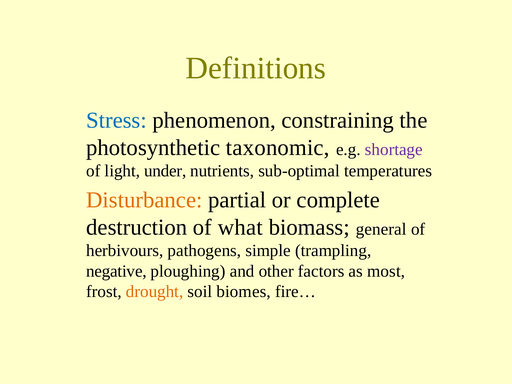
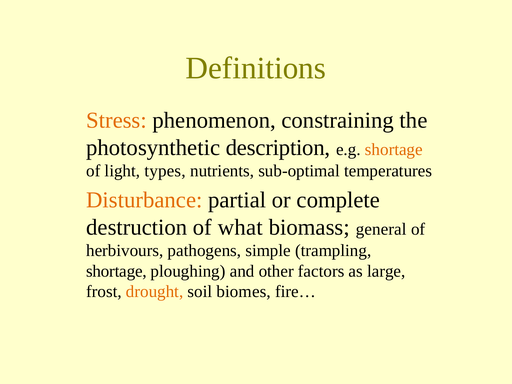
Stress colour: blue -> orange
taxonomic: taxonomic -> description
shortage at (394, 149) colour: purple -> orange
under: under -> types
negative at (116, 271): negative -> shortage
most: most -> large
